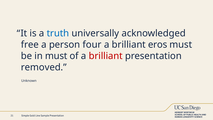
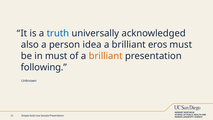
free: free -> also
four: four -> idea
brilliant at (106, 56) colour: red -> orange
removed: removed -> following
